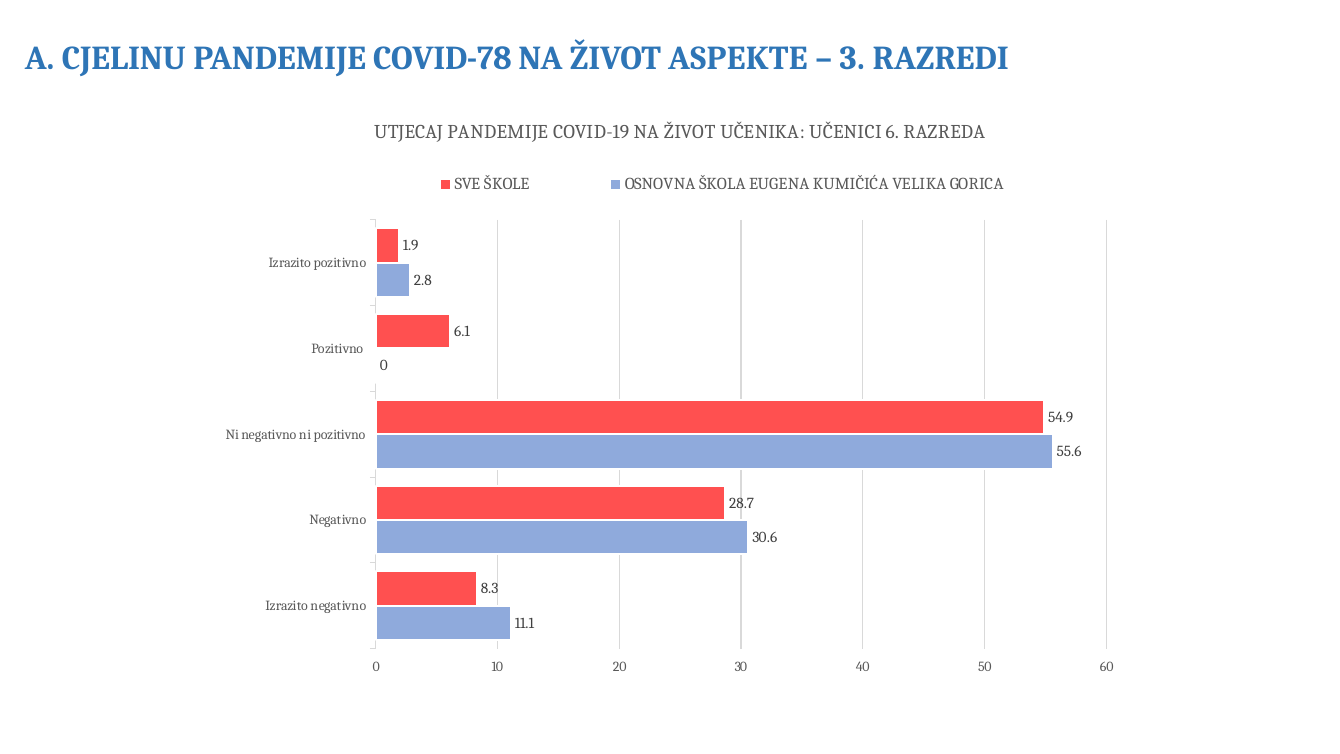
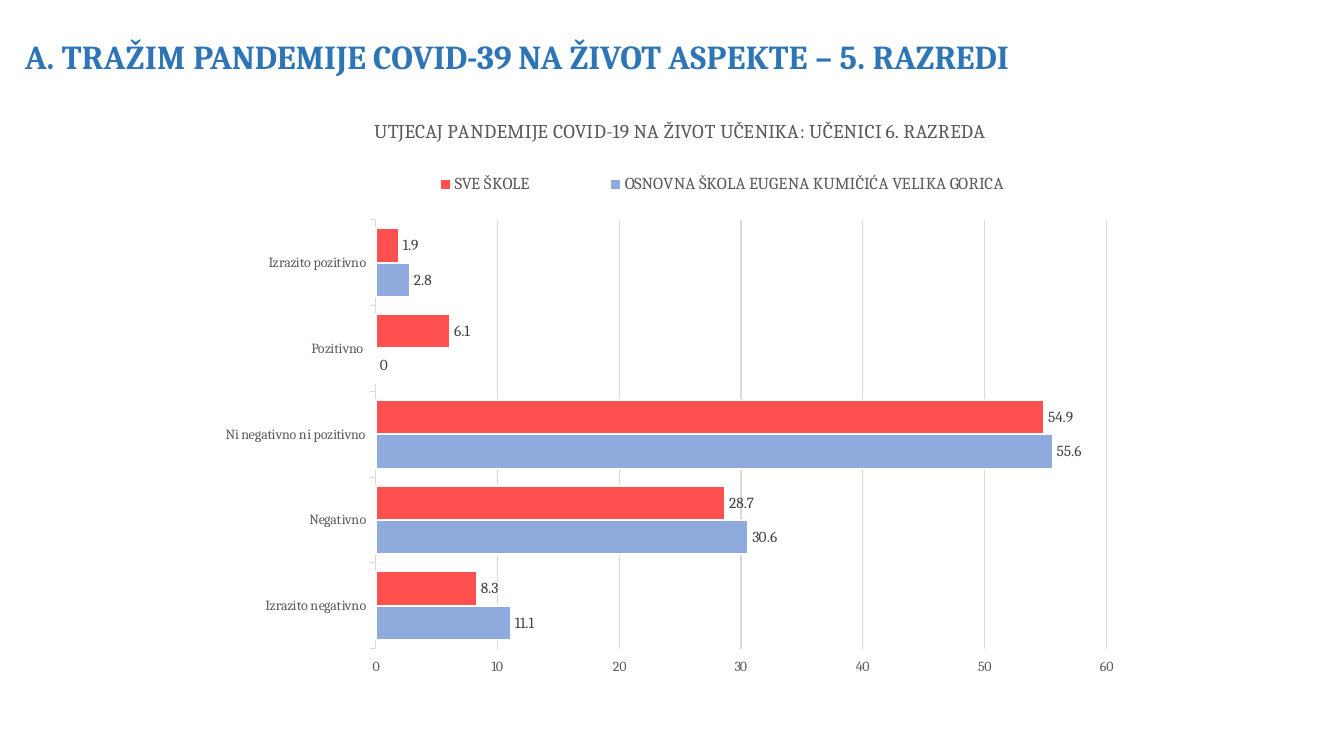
CJELINU: CJELINU -> TRAŽIM
COVID-78: COVID-78 -> COVID-39
3: 3 -> 5
